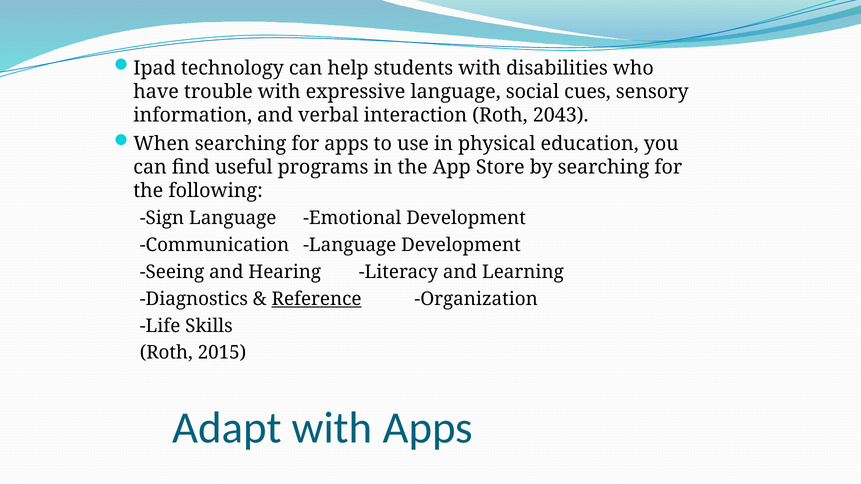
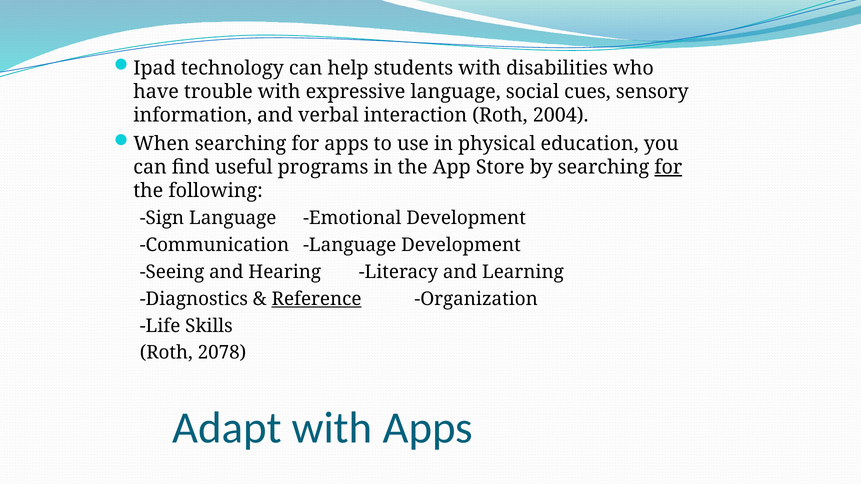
2043: 2043 -> 2004
for at (668, 167) underline: none -> present
2015: 2015 -> 2078
